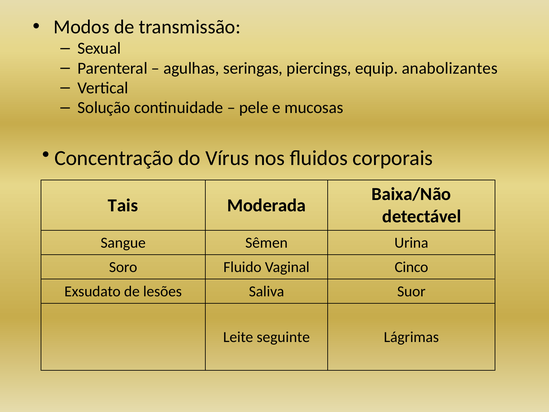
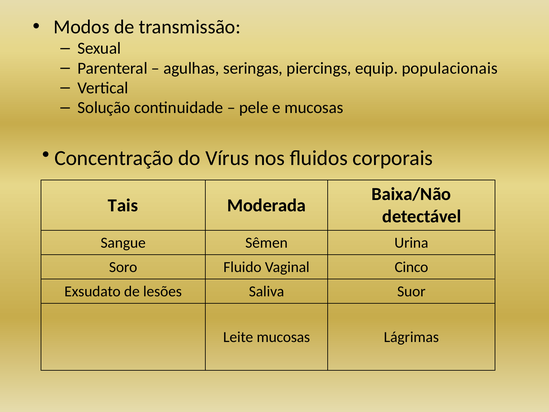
anabolizantes: anabolizantes -> populacionais
Leite seguinte: seguinte -> mucosas
